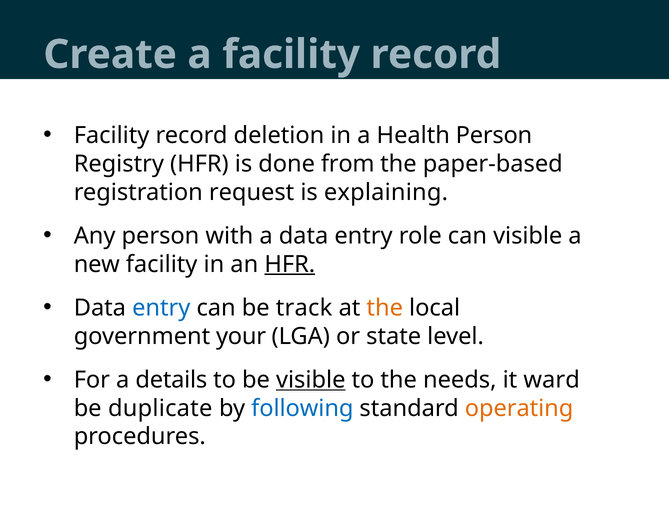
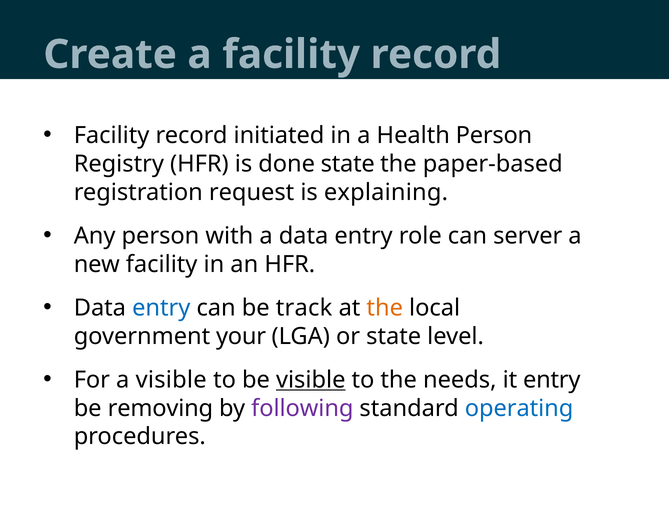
deletion: deletion -> initiated
done from: from -> state
can visible: visible -> server
HFR at (290, 264) underline: present -> none
a details: details -> visible
it ward: ward -> entry
duplicate: duplicate -> removing
following colour: blue -> purple
operating colour: orange -> blue
